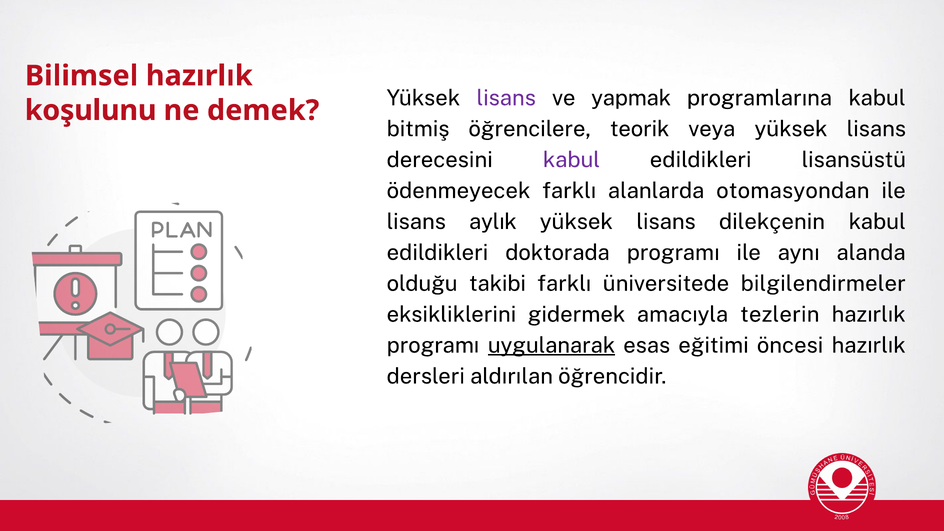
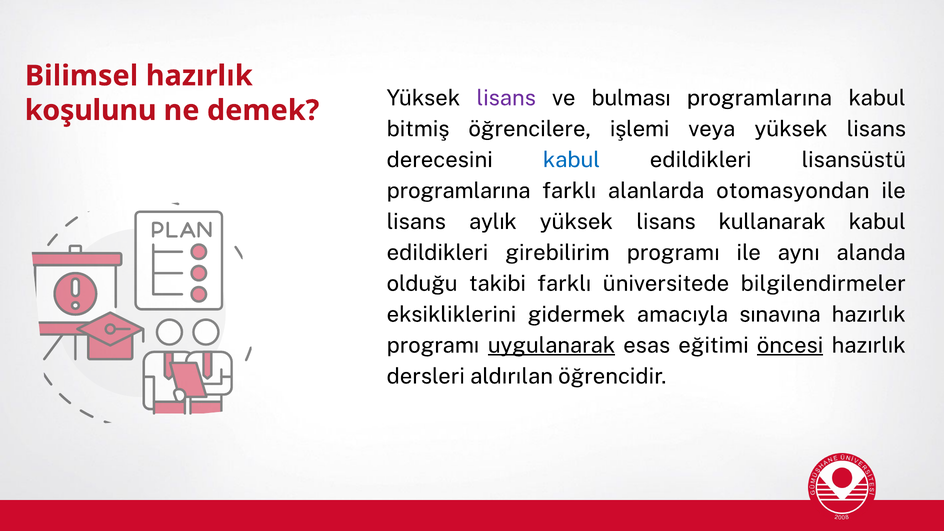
yapmak: yapmak -> bulması
teorik: teorik -> işlemi
kabul at (571, 160) colour: purple -> blue
ödenmeyecek at (458, 191): ödenmeyecek -> programlarına
dilekçenin: dilekçenin -> kullanarak
doktorada: doktorada -> girebilirim
tezlerin: tezlerin -> sınavına
öncesi underline: none -> present
